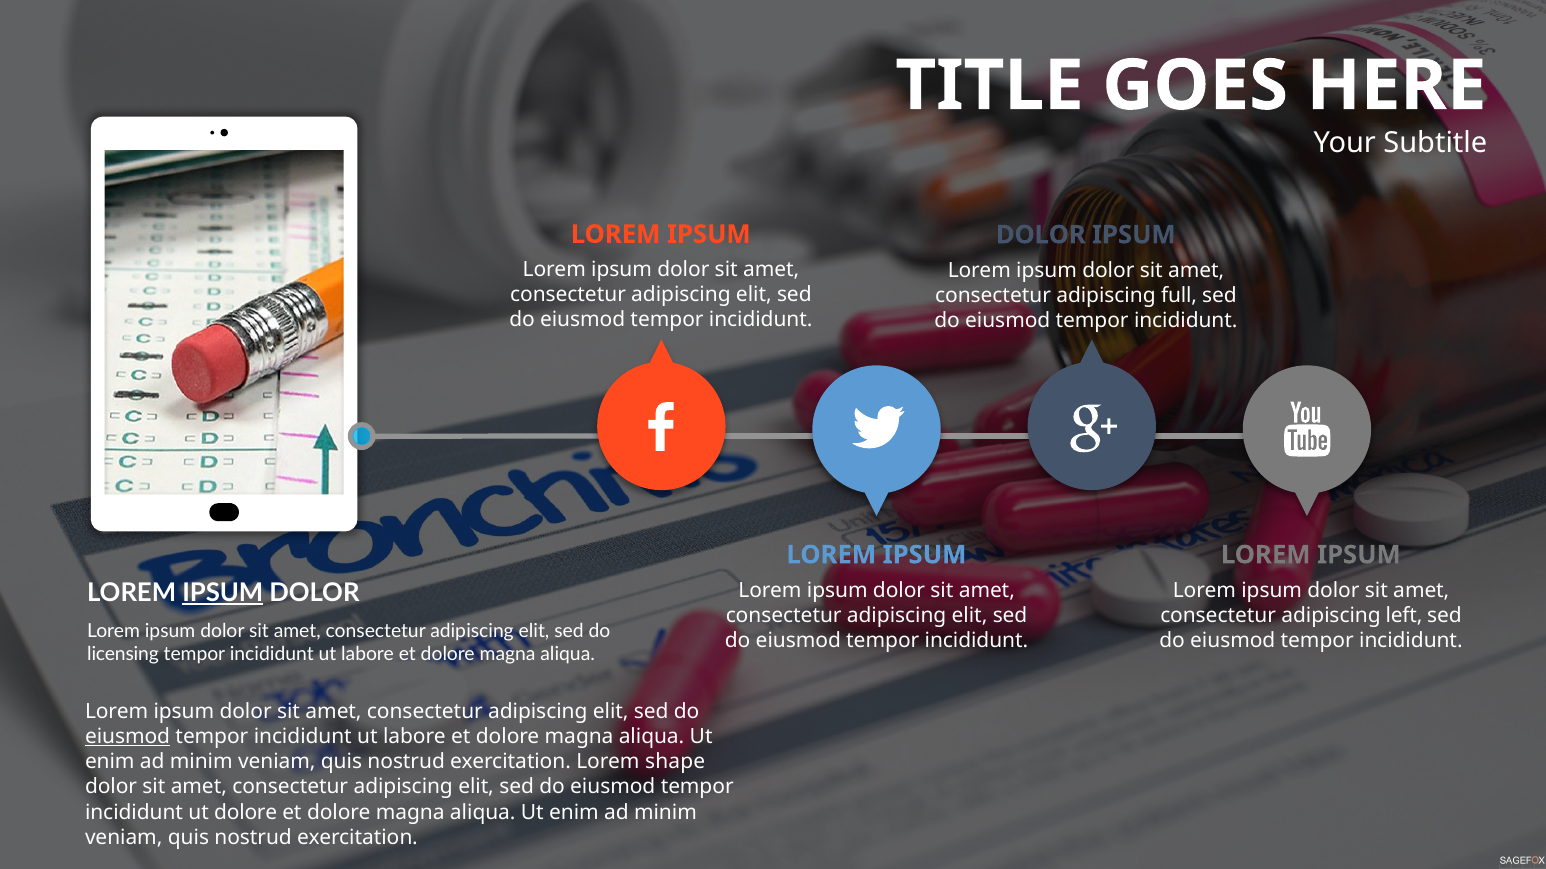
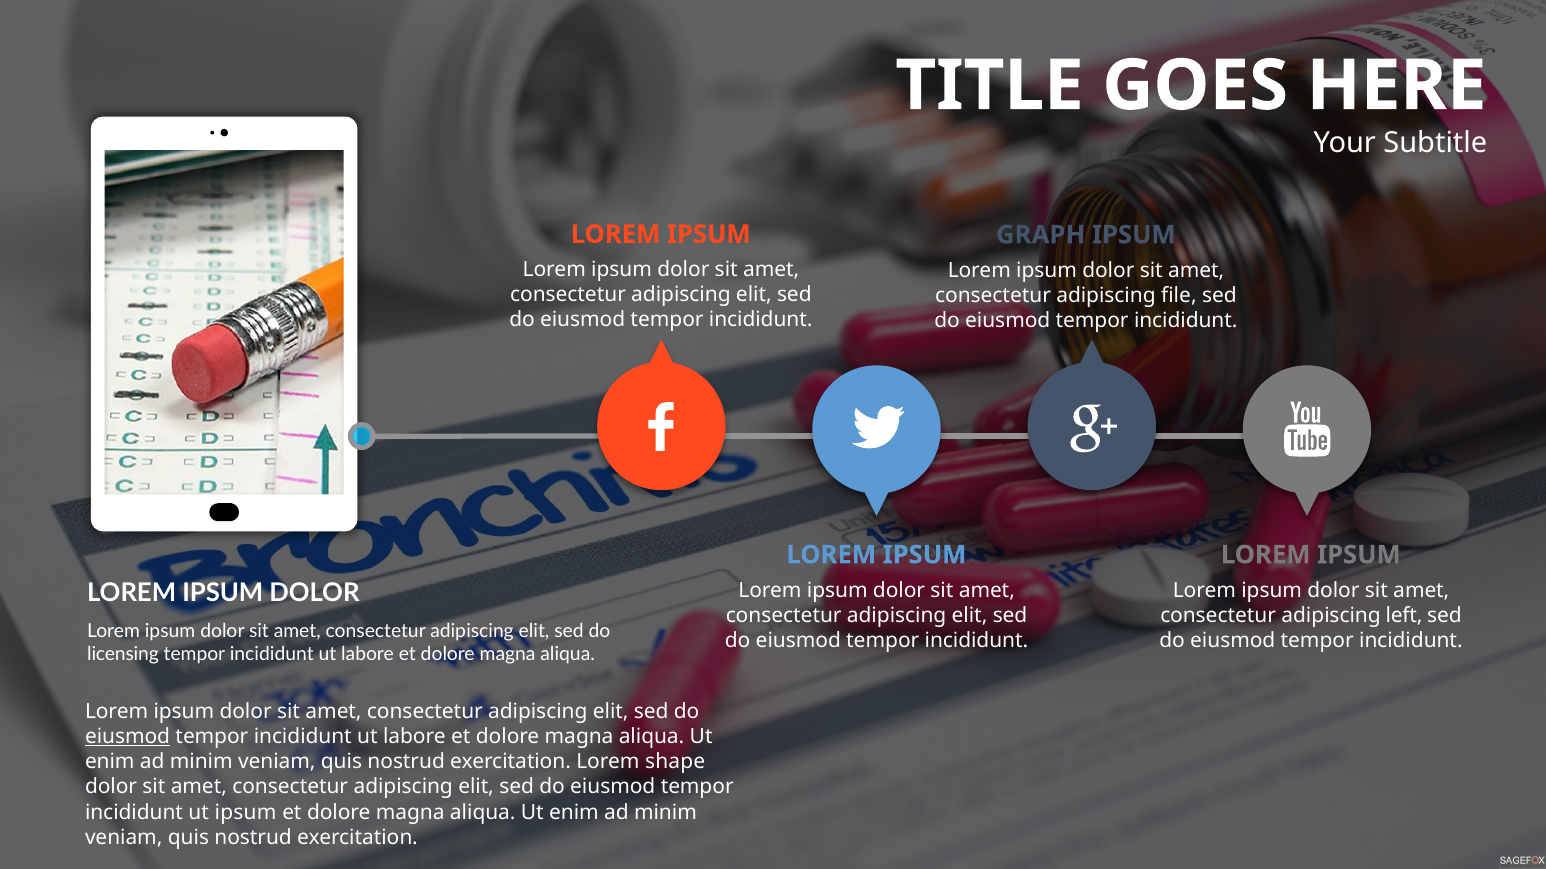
DOLOR at (1041, 235): DOLOR -> GRAPH
full: full -> file
IPSUM at (223, 593) underline: present -> none
ut dolore: dolore -> ipsum
